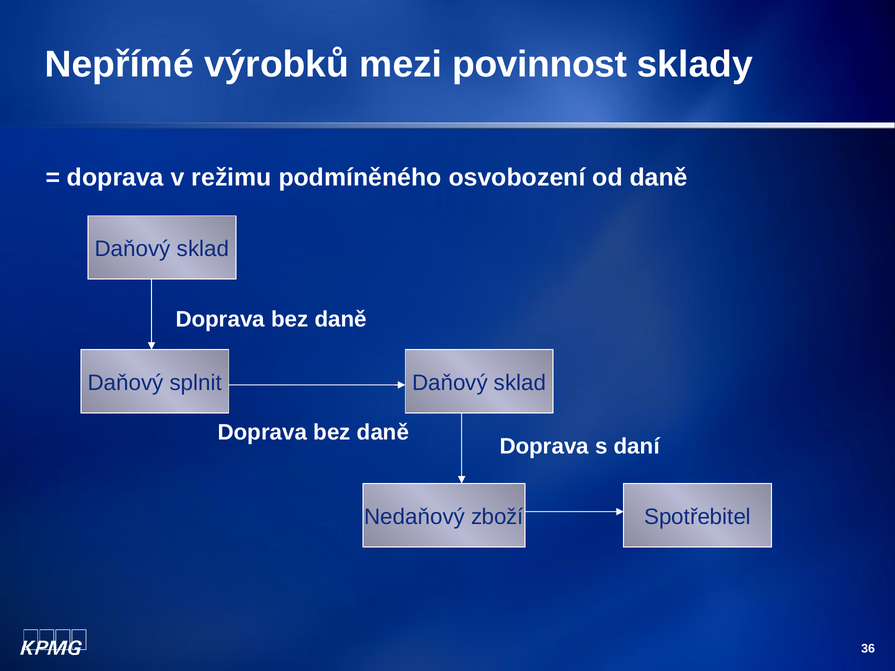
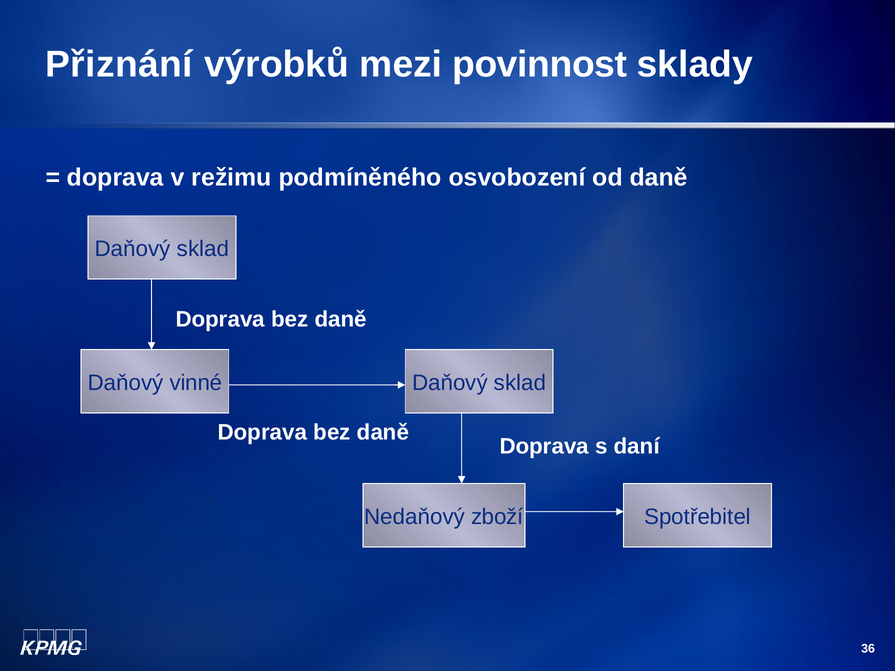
Nepřímé: Nepřímé -> Přiznání
splnit: splnit -> vinné
